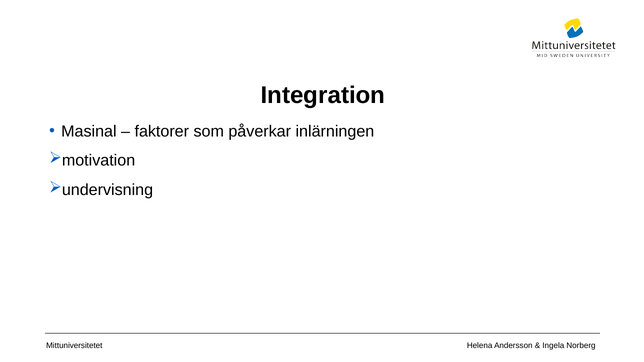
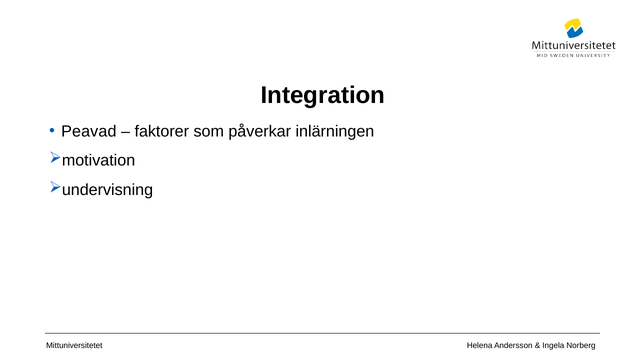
Masinal: Masinal -> Peavad
